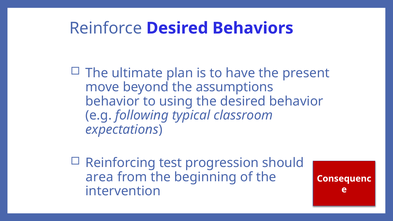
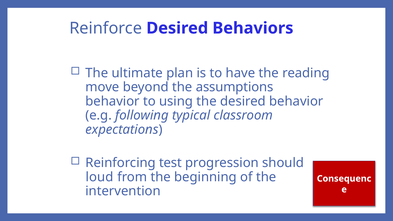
present: present -> reading
area: area -> loud
